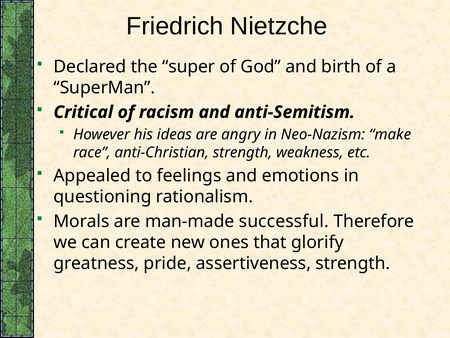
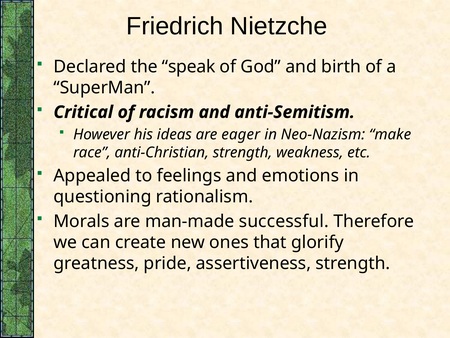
super: super -> speak
angry: angry -> eager
